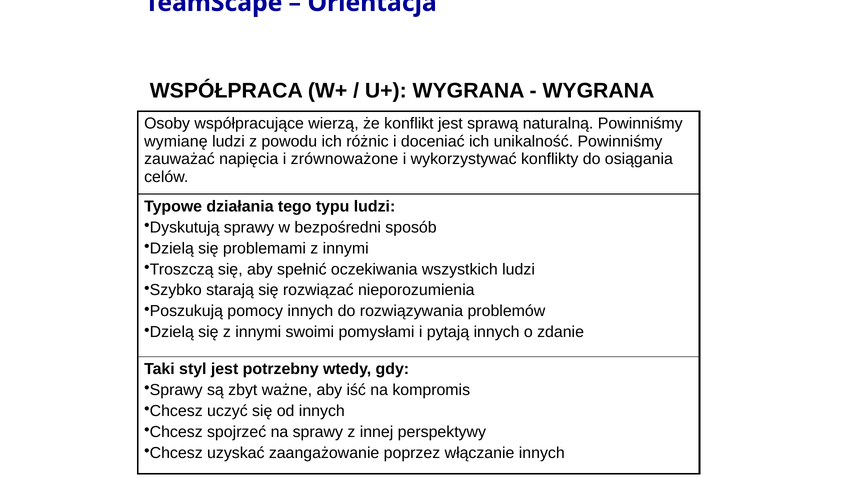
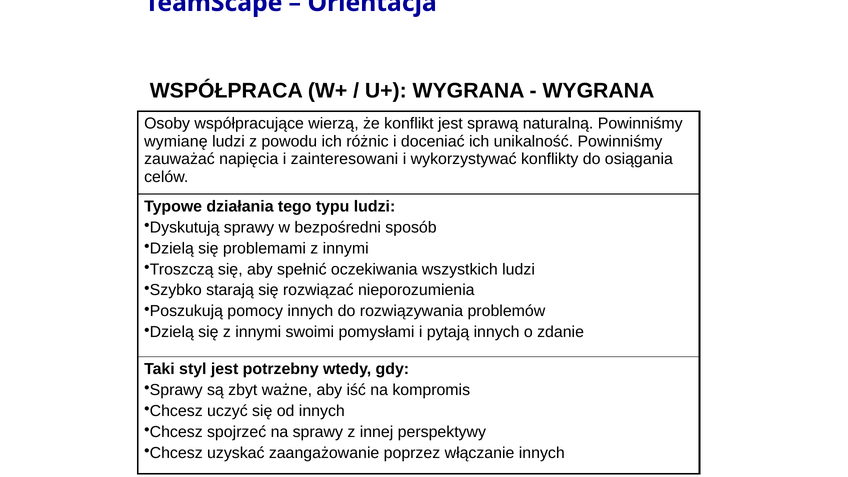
zrównoważone: zrównoważone -> zainteresowani
